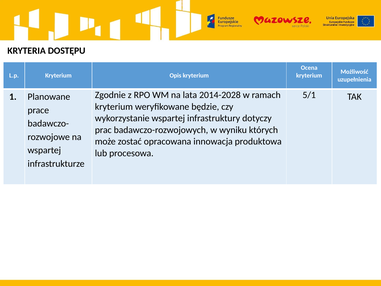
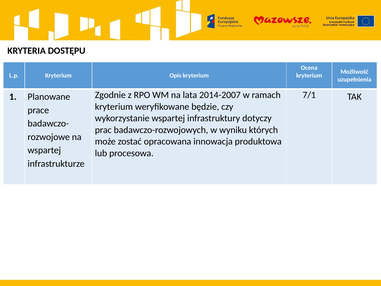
2014-2028: 2014-2028 -> 2014-2007
5/1: 5/1 -> 7/1
